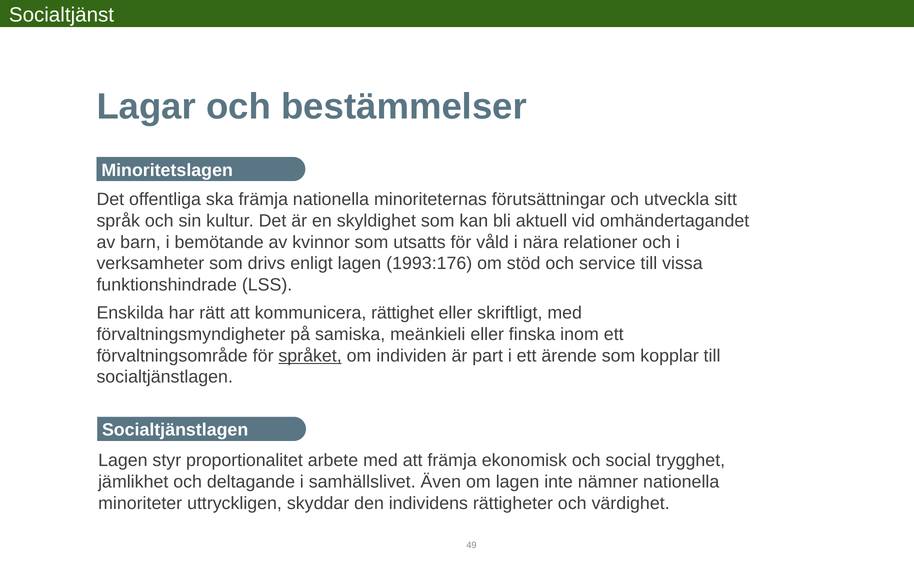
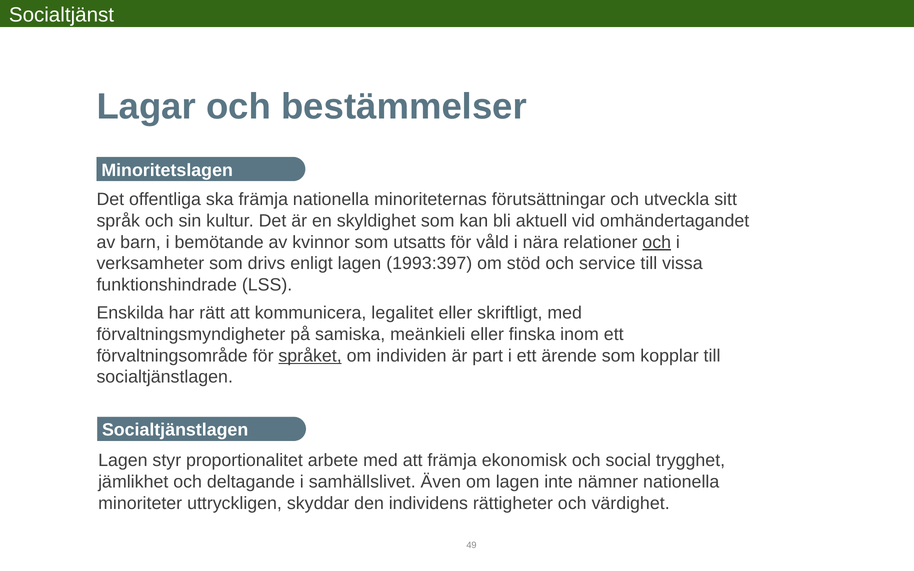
och at (657, 242) underline: none -> present
1993:176: 1993:176 -> 1993:397
rättighet: rättighet -> legalitet
